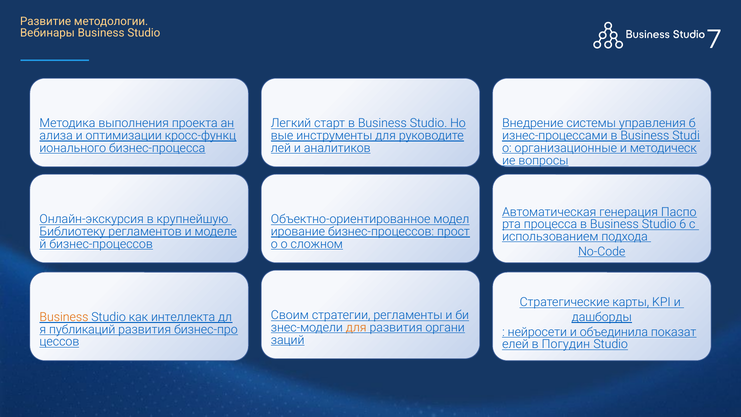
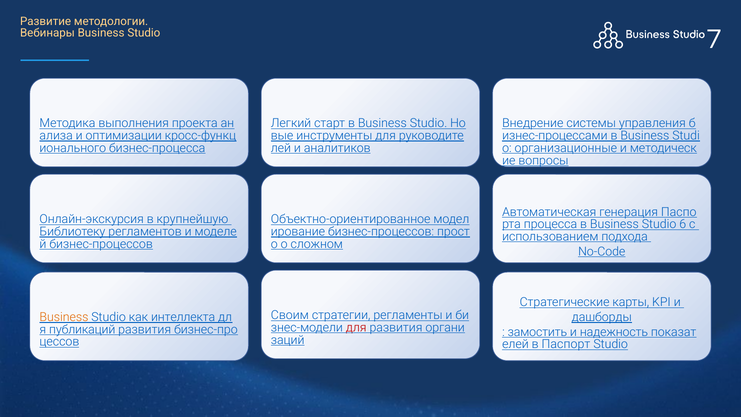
для at (356, 327) colour: orange -> red
нейросети: нейросети -> замостить
объединила: объединила -> надежность
Погудин: Погудин -> Паспорт
